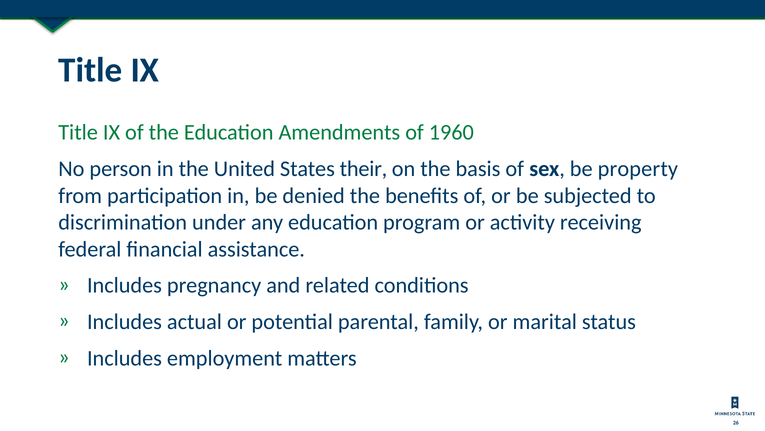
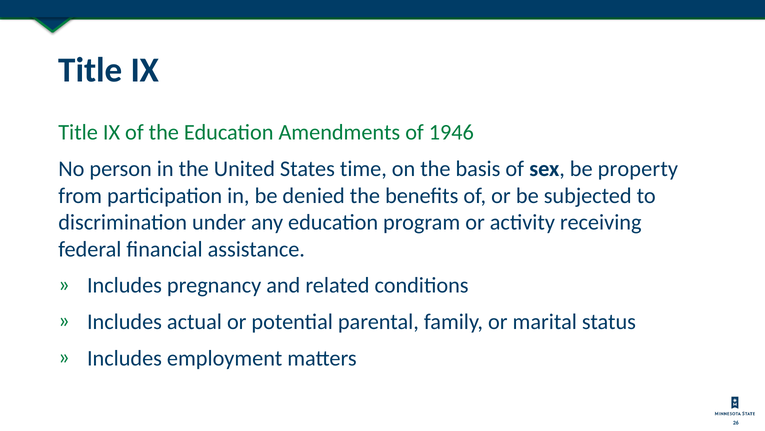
1960: 1960 -> 1946
their: their -> time
